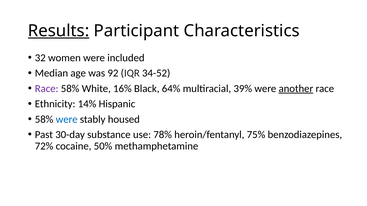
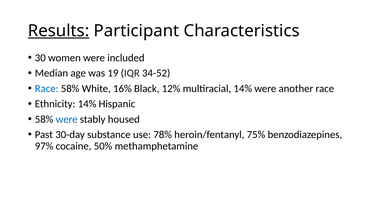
32: 32 -> 30
92: 92 -> 19
Race at (47, 89) colour: purple -> blue
64%: 64% -> 12%
multiracial 39%: 39% -> 14%
another underline: present -> none
72%: 72% -> 97%
